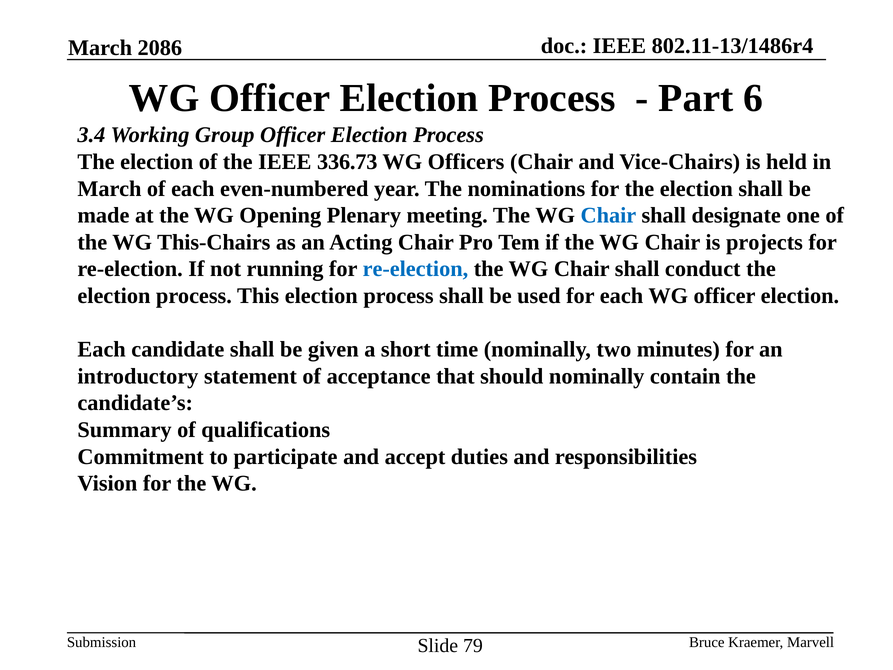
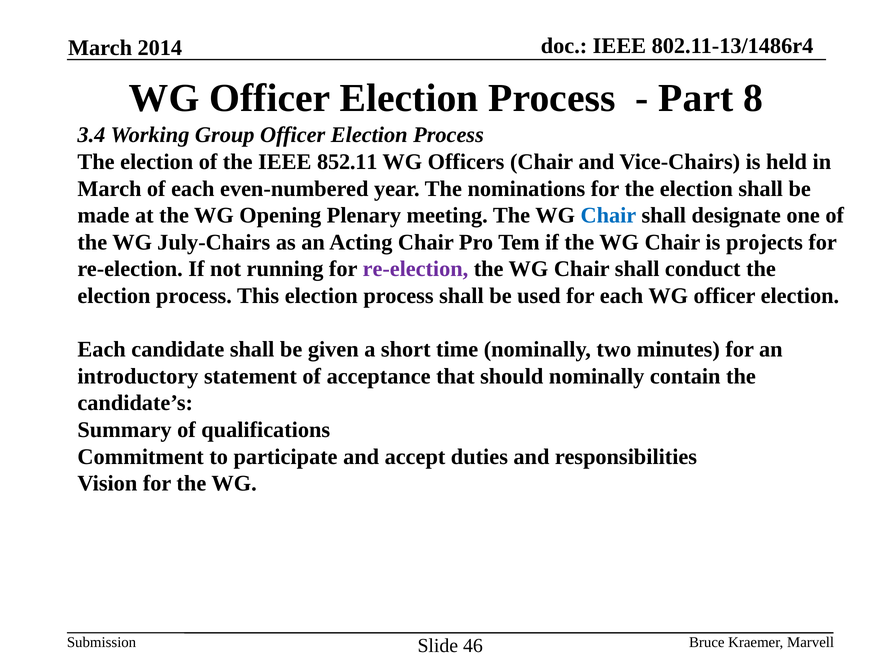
2086: 2086 -> 2014
6: 6 -> 8
336.73: 336.73 -> 852.11
This-Chairs: This-Chairs -> July-Chairs
re-election at (415, 269) colour: blue -> purple
79: 79 -> 46
